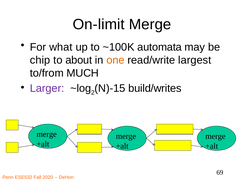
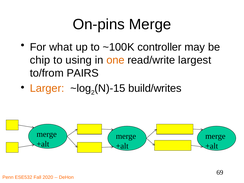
On-limit: On-limit -> On-pins
automata: automata -> controller
about: about -> using
MUCH: MUCH -> PAIRS
Larger colour: purple -> orange
